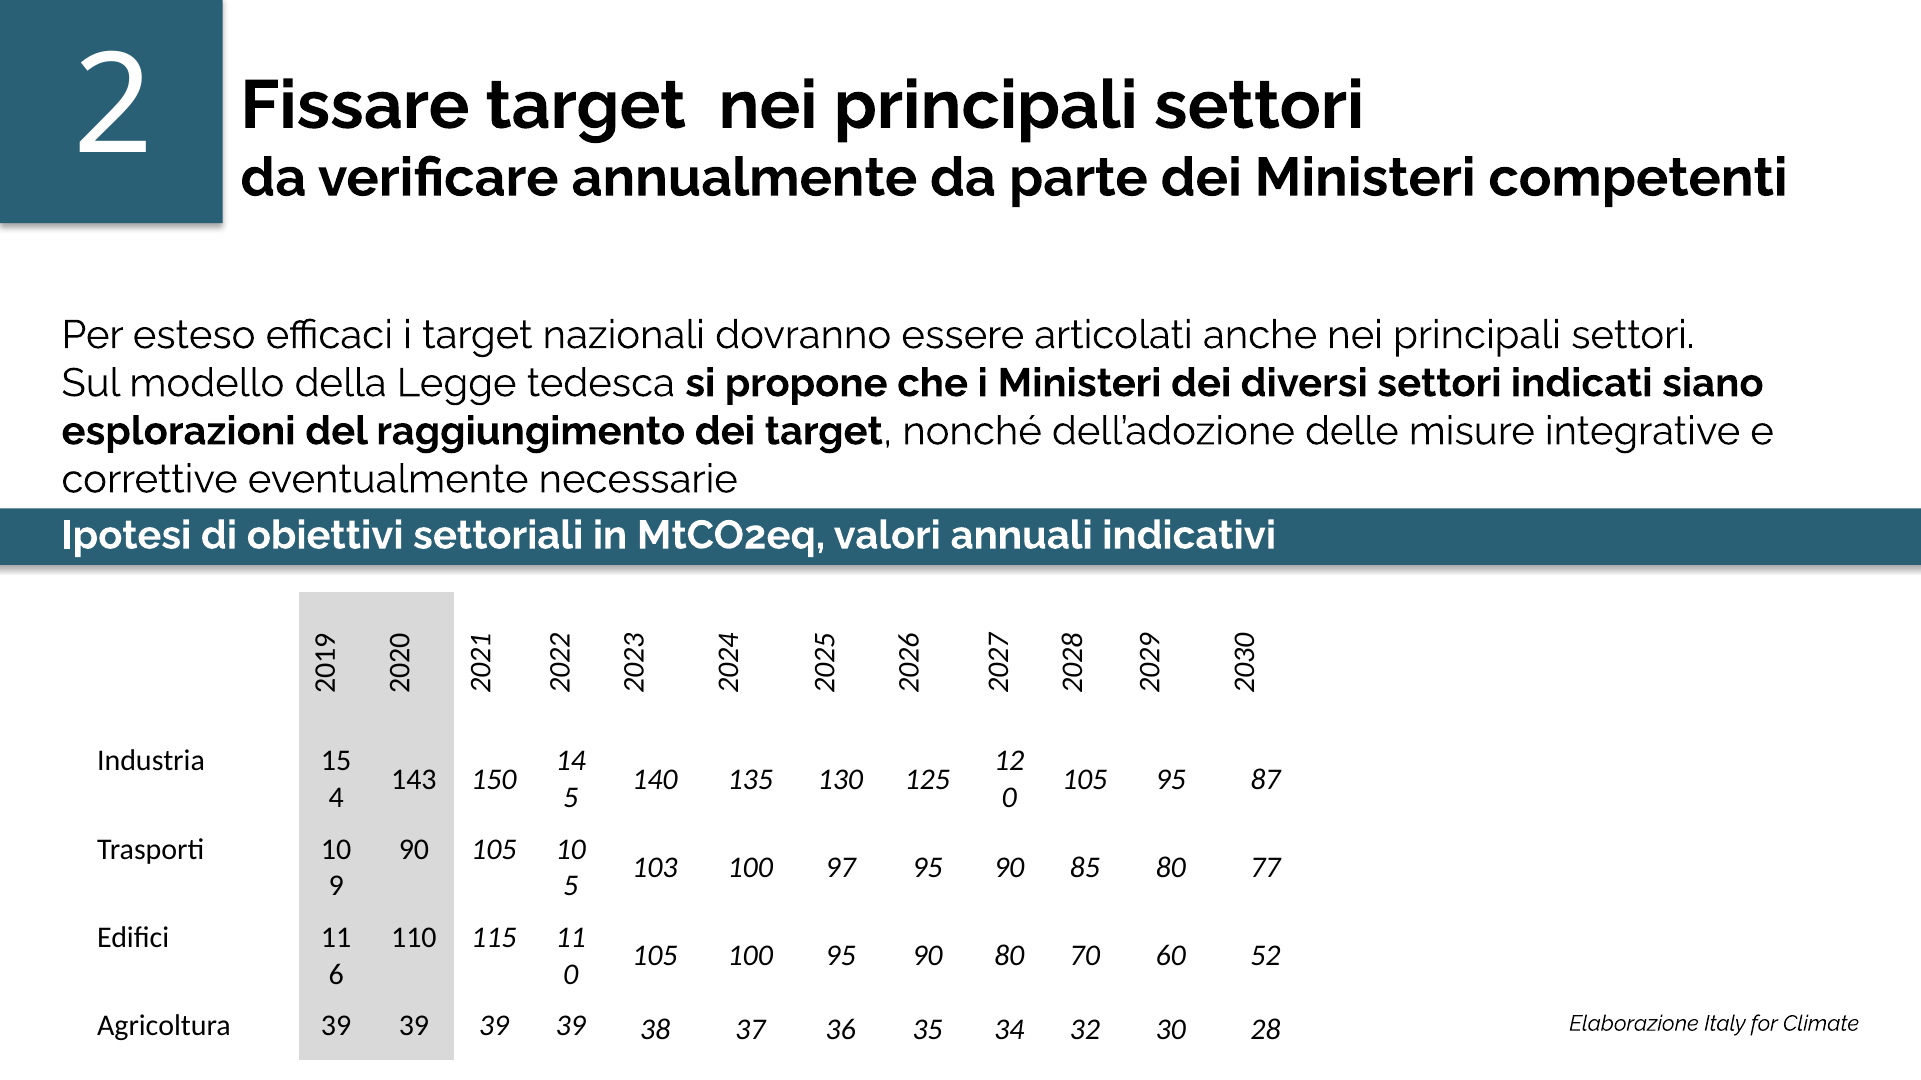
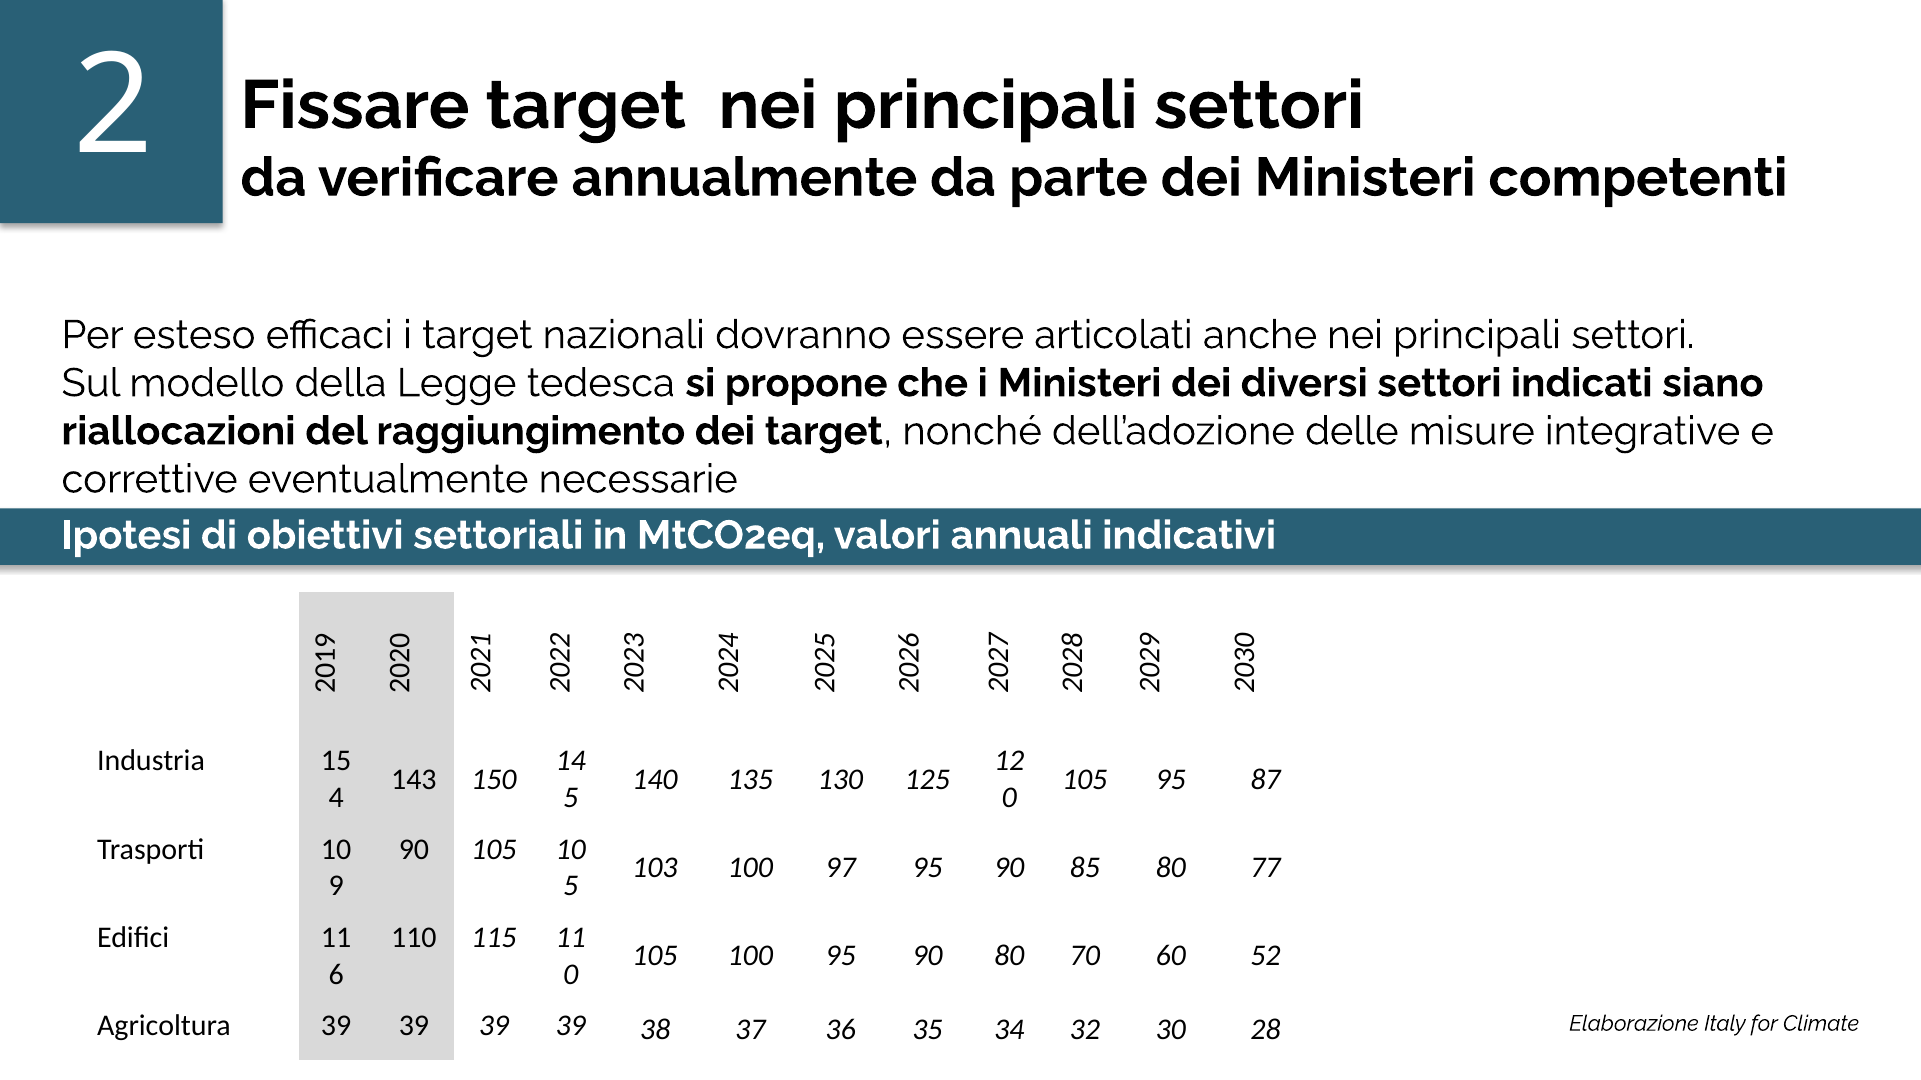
esplorazioni: esplorazioni -> riallocazioni
